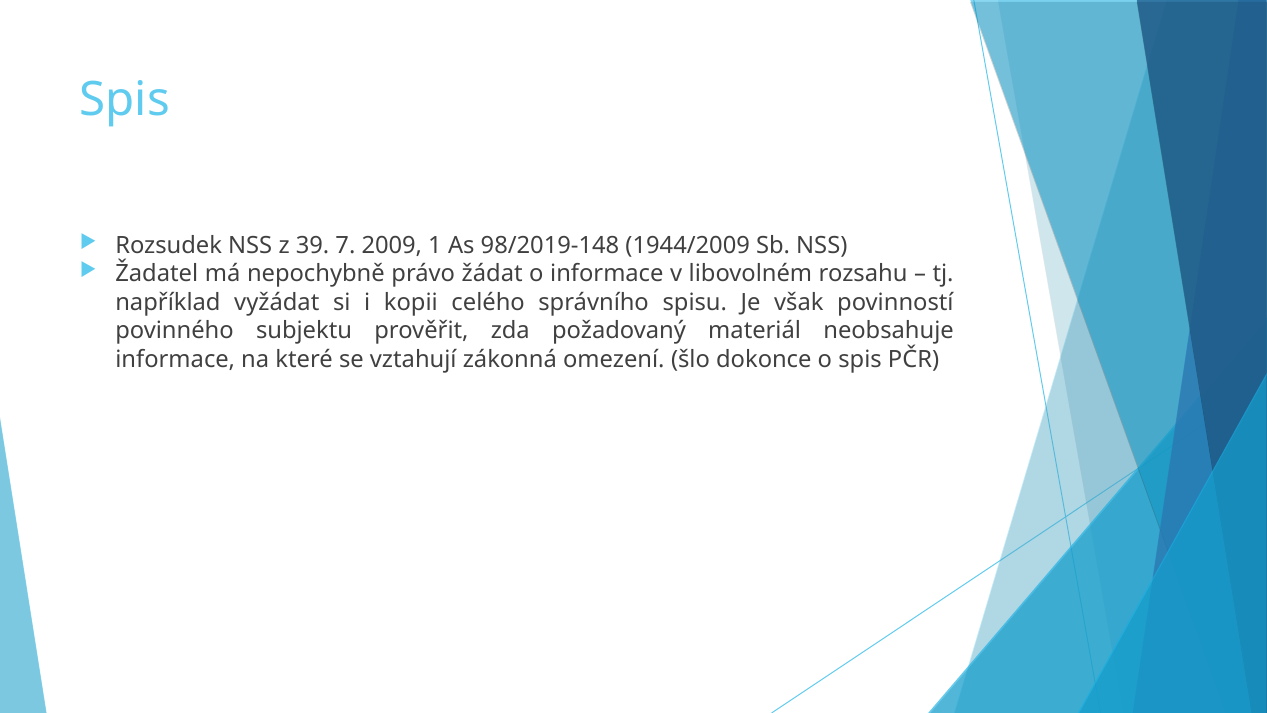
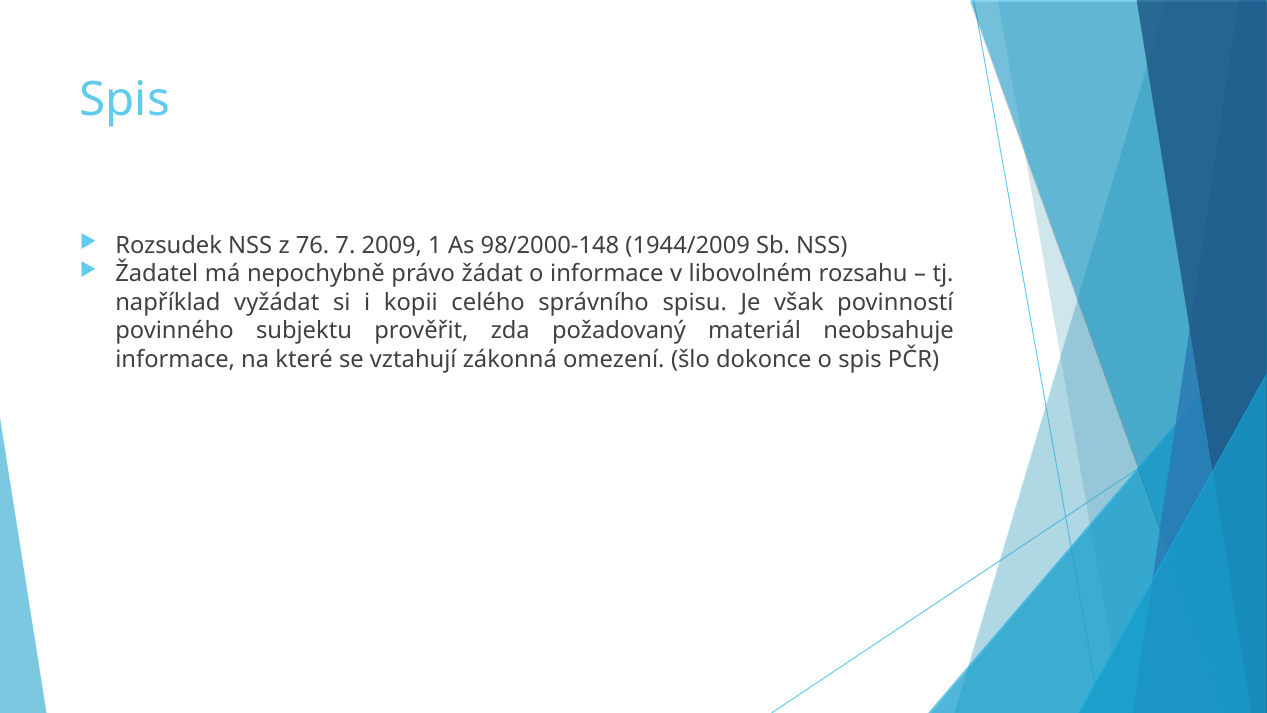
39: 39 -> 76
98/2019-148: 98/2019-148 -> 98/2000-148
